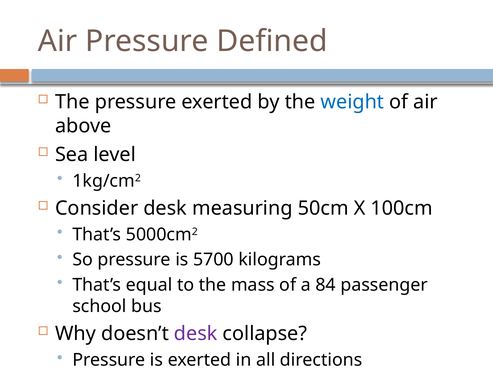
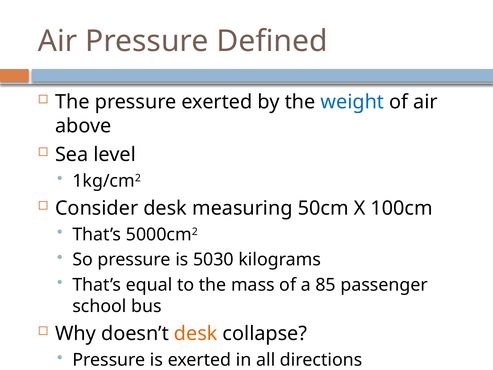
5700: 5700 -> 5030
84: 84 -> 85
desk at (196, 334) colour: purple -> orange
